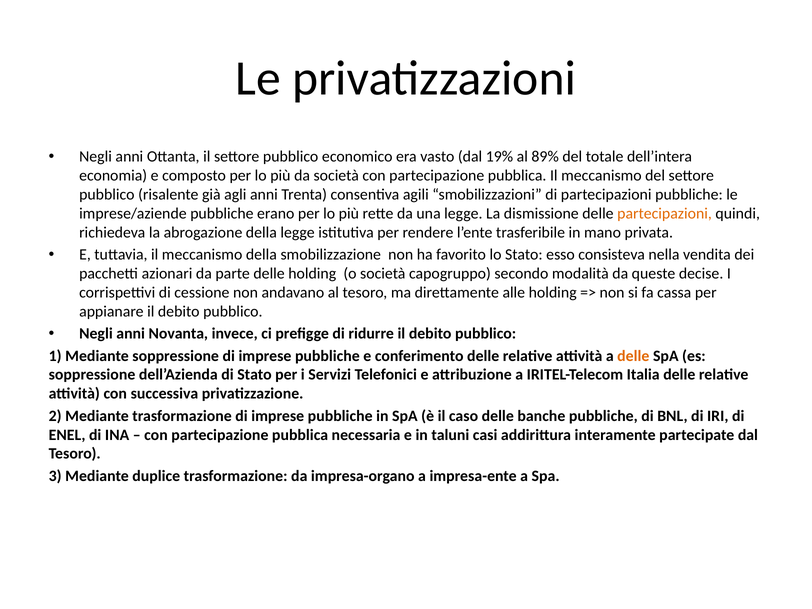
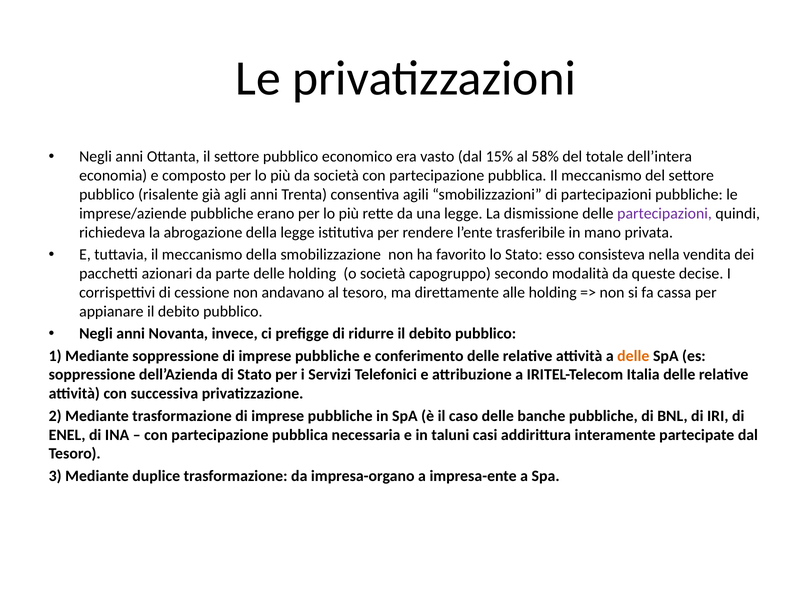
19%: 19% -> 15%
89%: 89% -> 58%
partecipazioni at (665, 214) colour: orange -> purple
